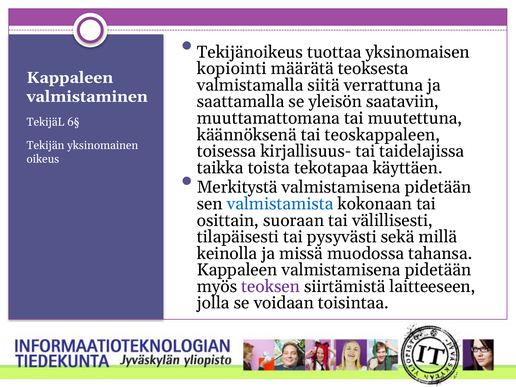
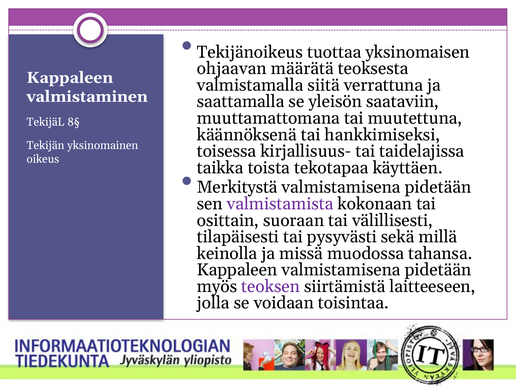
kopiointi: kopiointi -> ohjaavan
6§: 6§ -> 8§
teoskappaleen: teoskappaleen -> hankkimiseksi
valmistamista colour: blue -> purple
